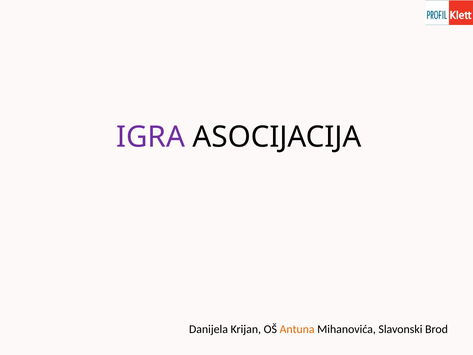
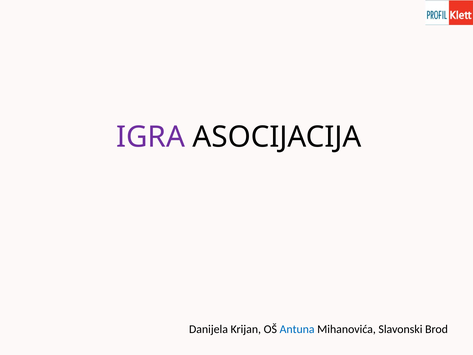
Antuna colour: orange -> blue
